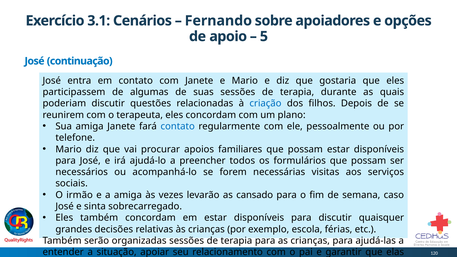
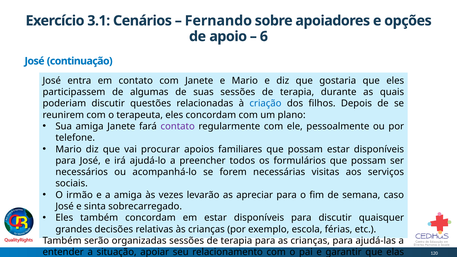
5: 5 -> 6
contato at (178, 126) colour: blue -> purple
cansado: cansado -> apreciar
